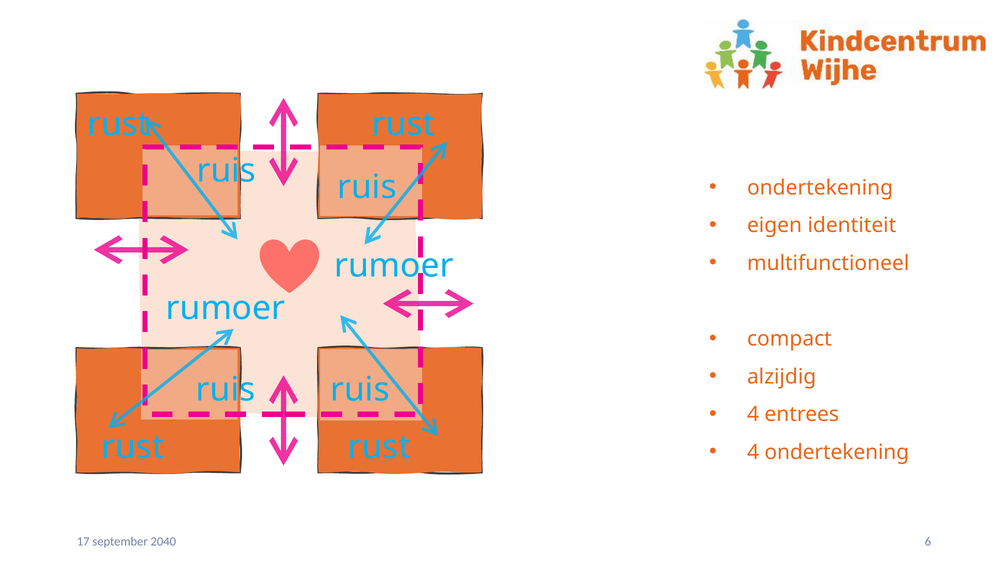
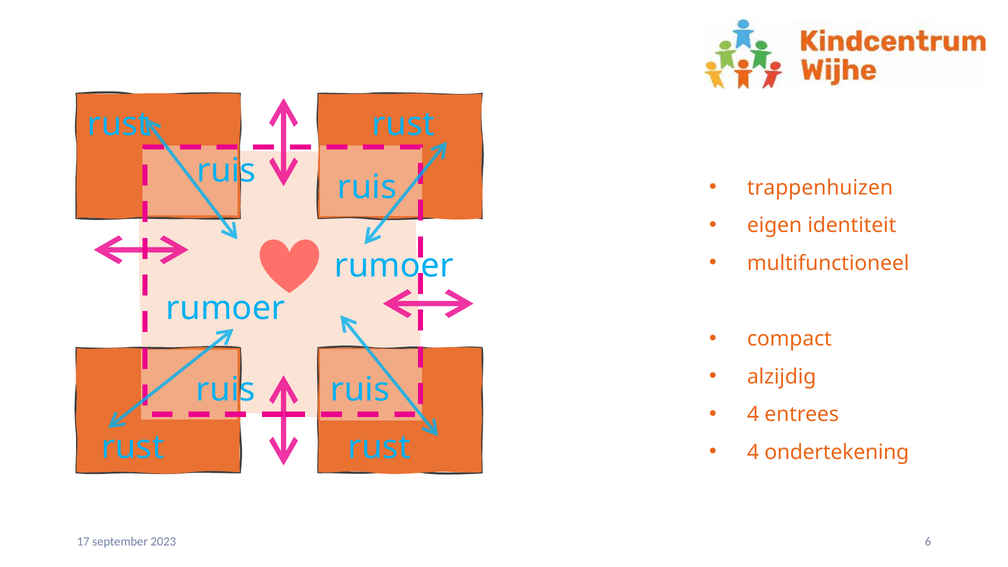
ondertekening at (820, 188): ondertekening -> trappenhuizen
2040: 2040 -> 2023
